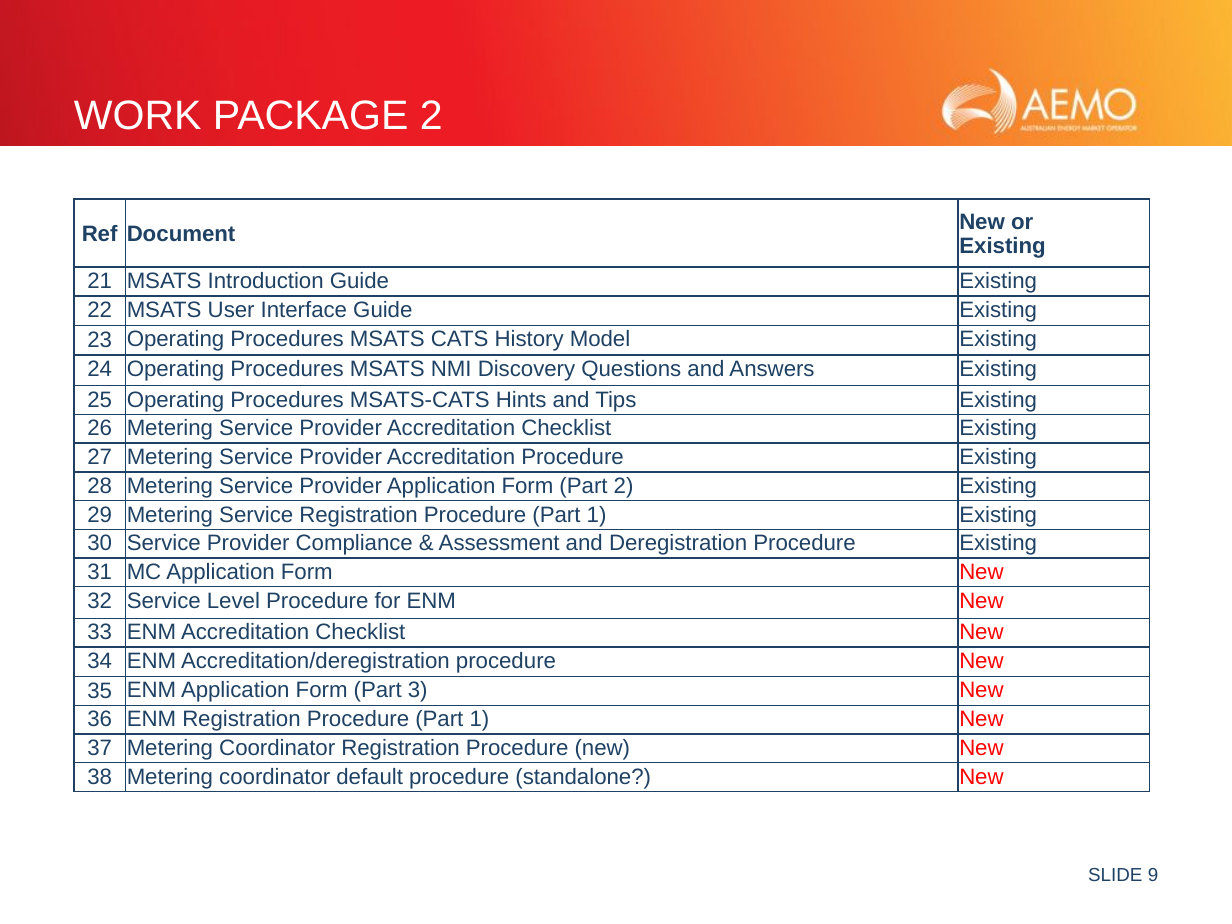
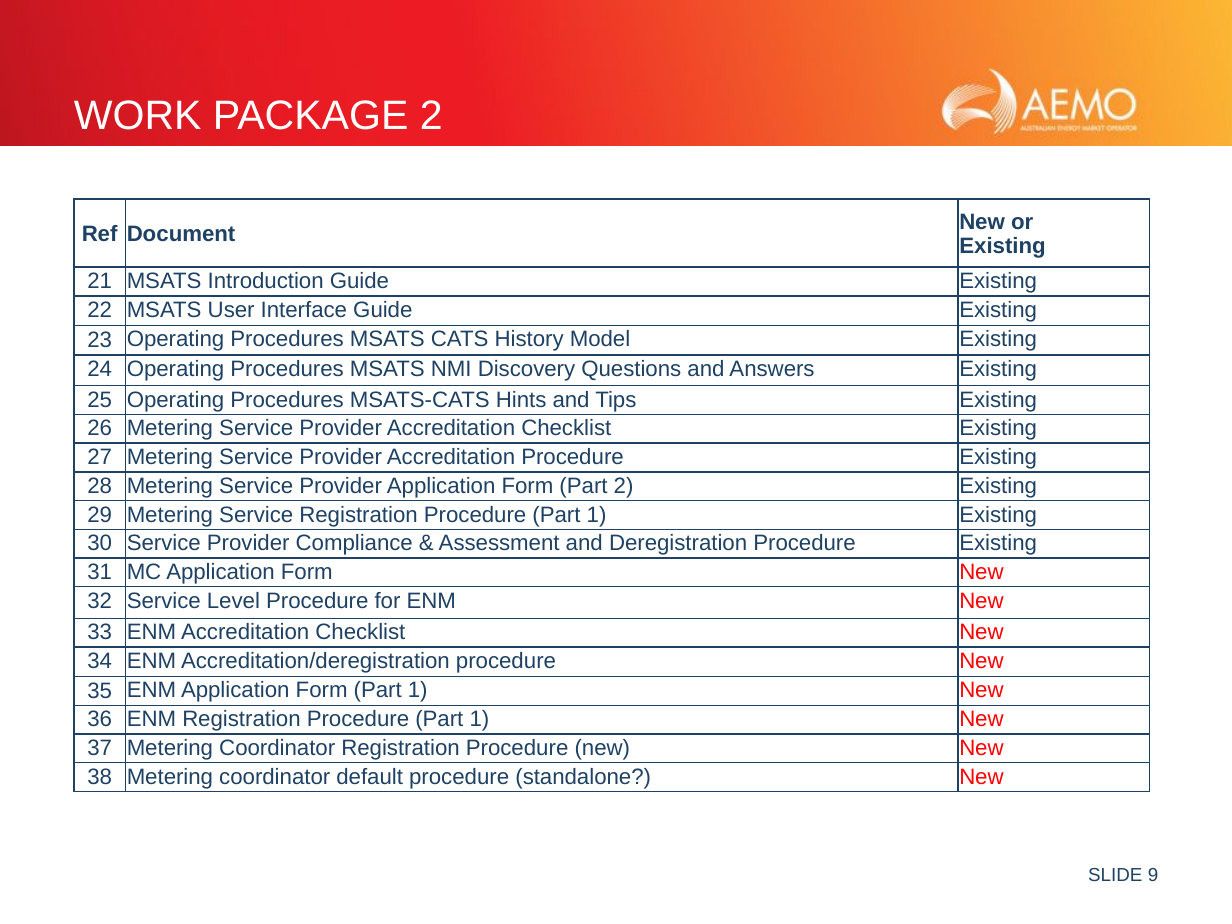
Form Part 3: 3 -> 1
